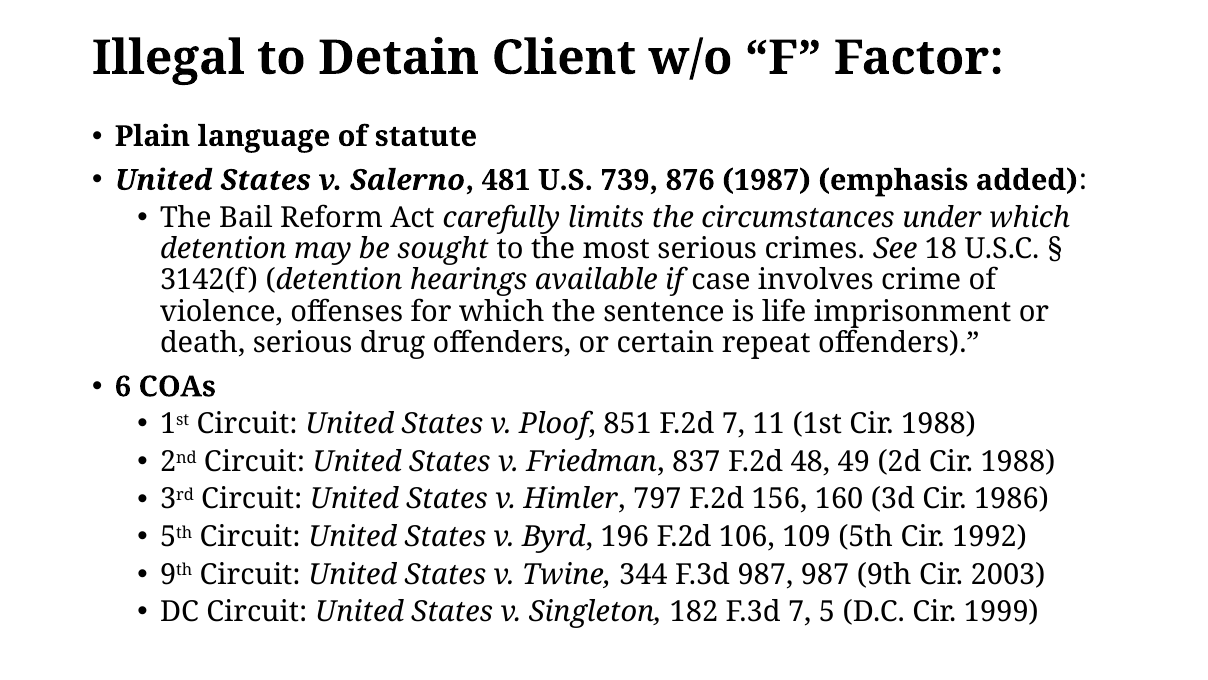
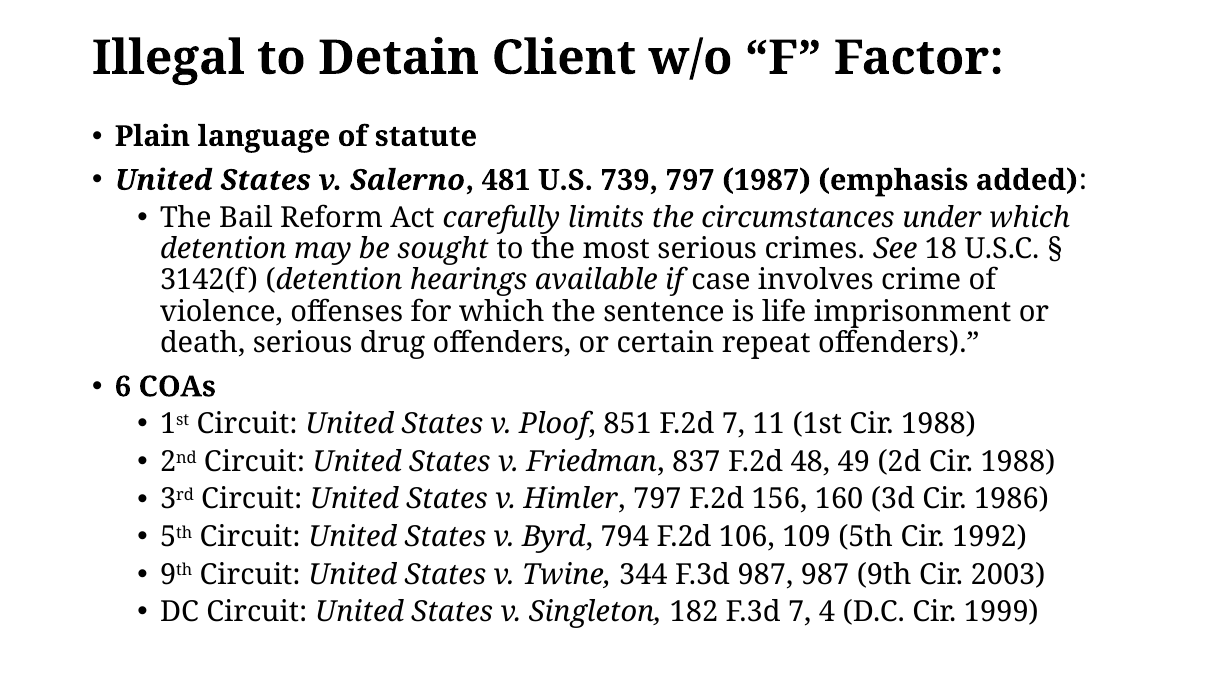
739 876: 876 -> 797
196: 196 -> 794
5: 5 -> 4
